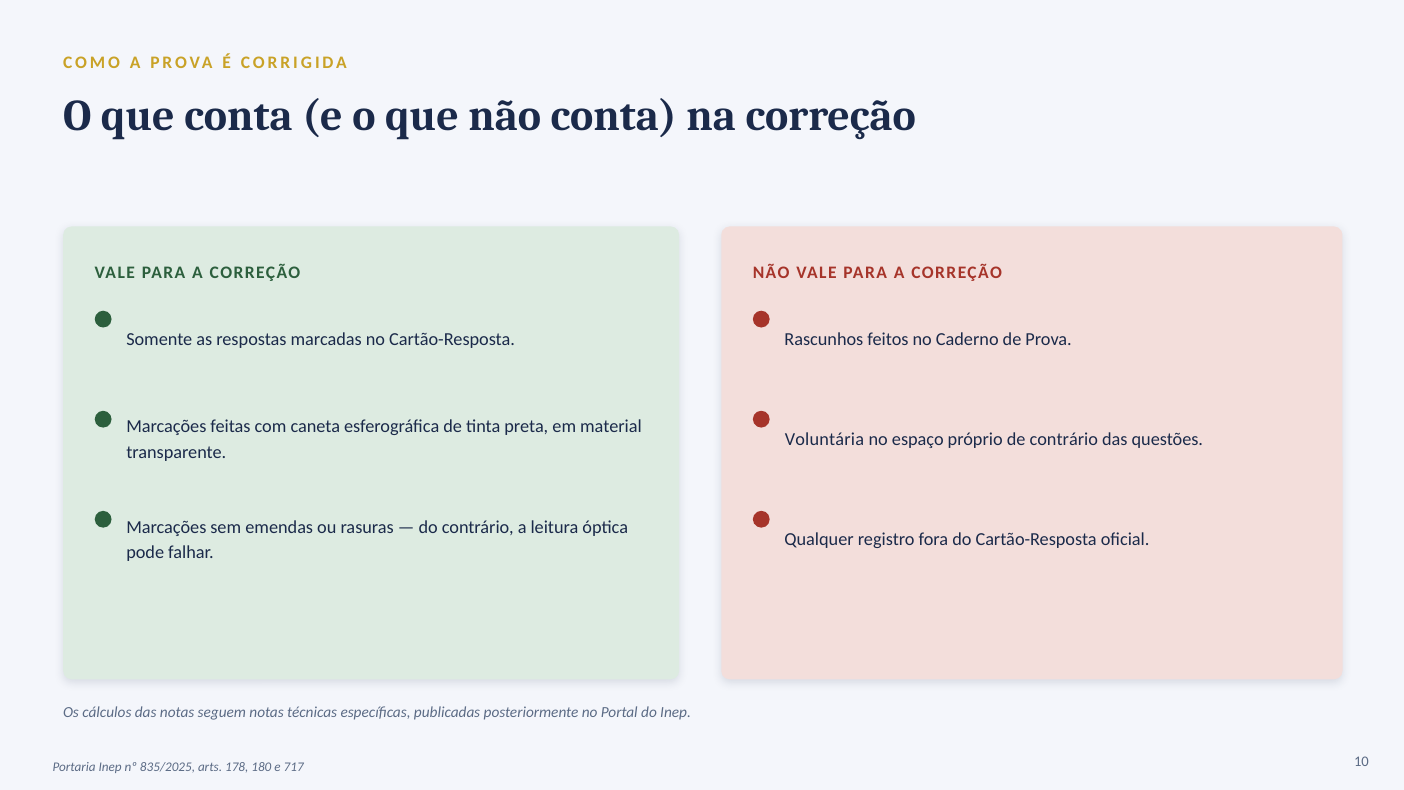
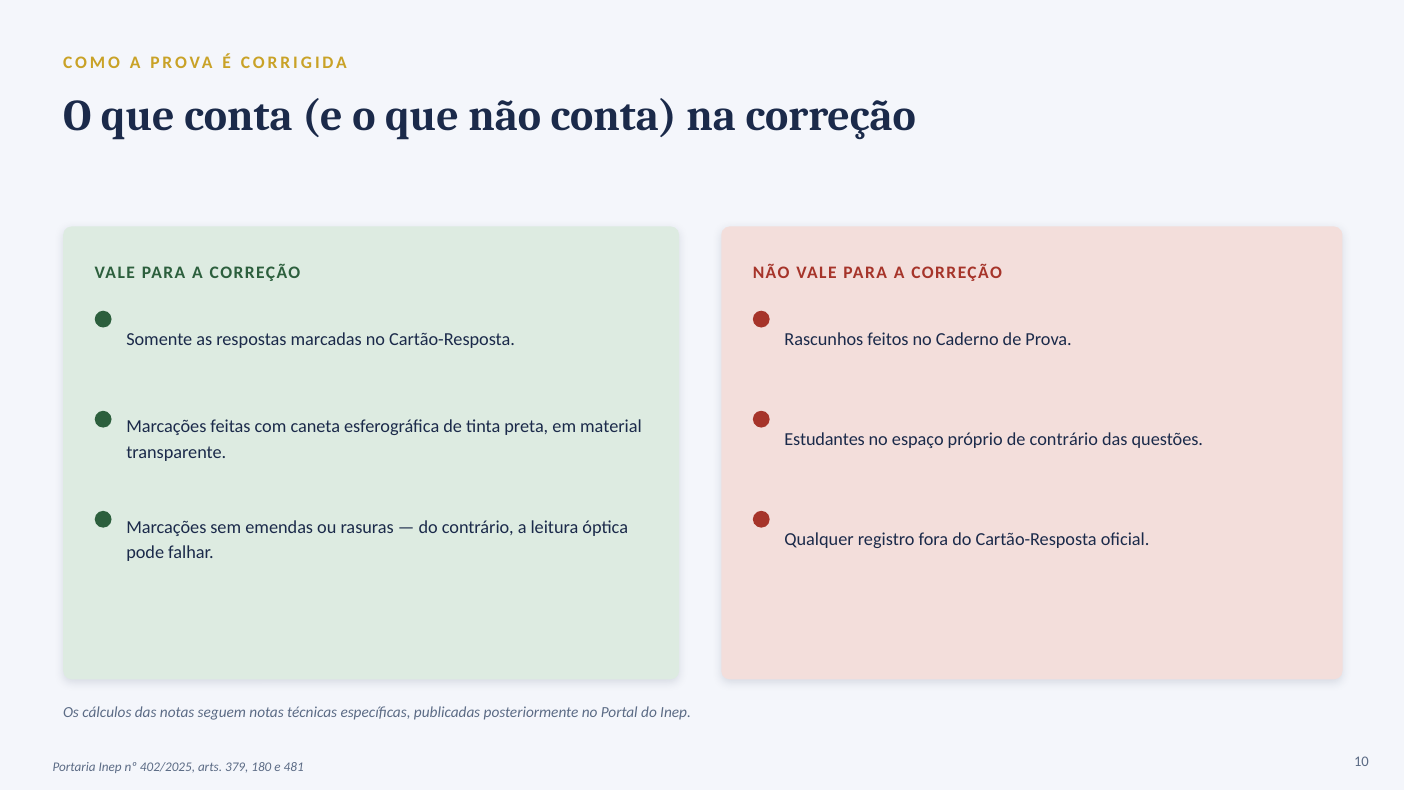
Voluntária: Voluntária -> Estudantes
835/2025: 835/2025 -> 402/2025
178: 178 -> 379
717: 717 -> 481
